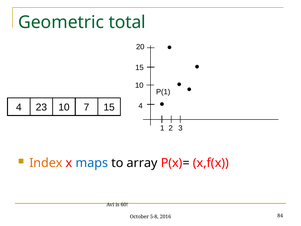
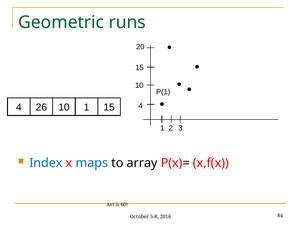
total: total -> runs
23: 23 -> 26
7 at (87, 107): 7 -> 1
Index colour: orange -> blue
